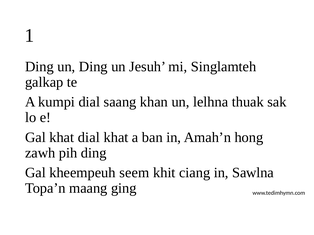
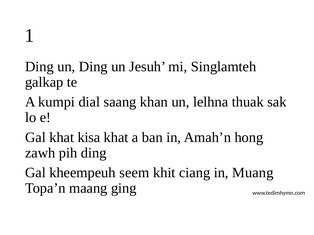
khat dial: dial -> kisa
Sawlna: Sawlna -> Muang
